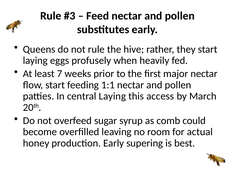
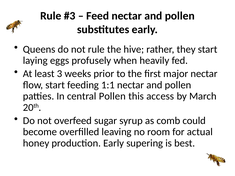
7: 7 -> 3
central Laying: Laying -> Pollen
